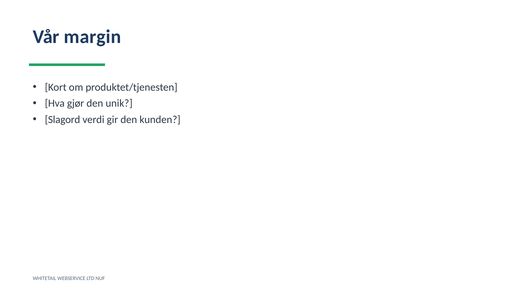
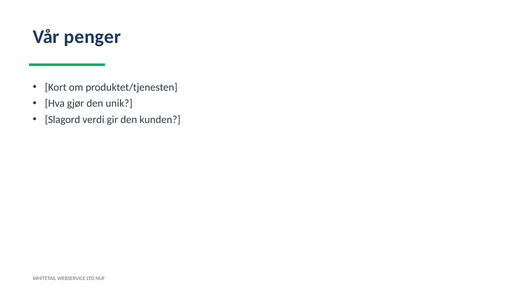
margin: margin -> penger
